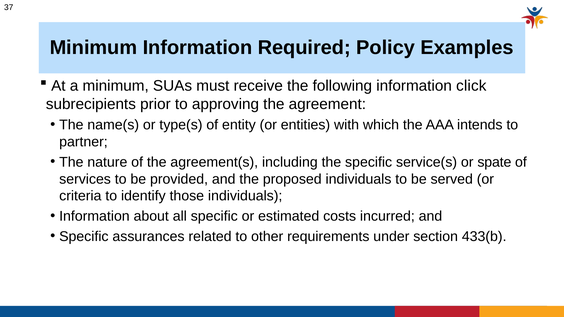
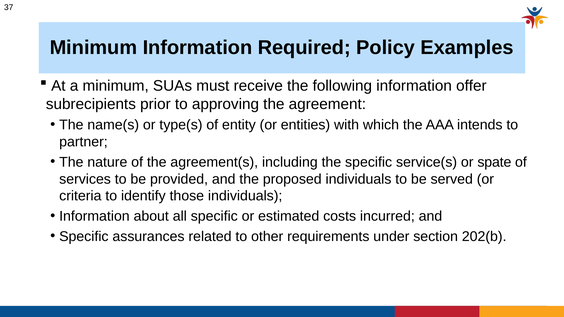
click: click -> offer
433(b: 433(b -> 202(b
